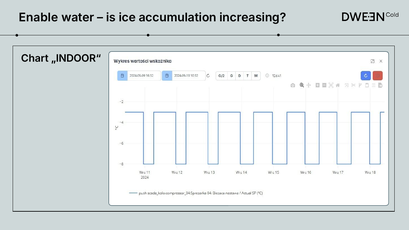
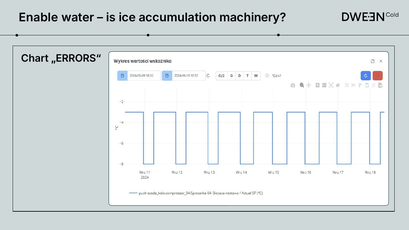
increasing: increasing -> machinery
„INDOOR“: „INDOOR“ -> „ERRORS“
